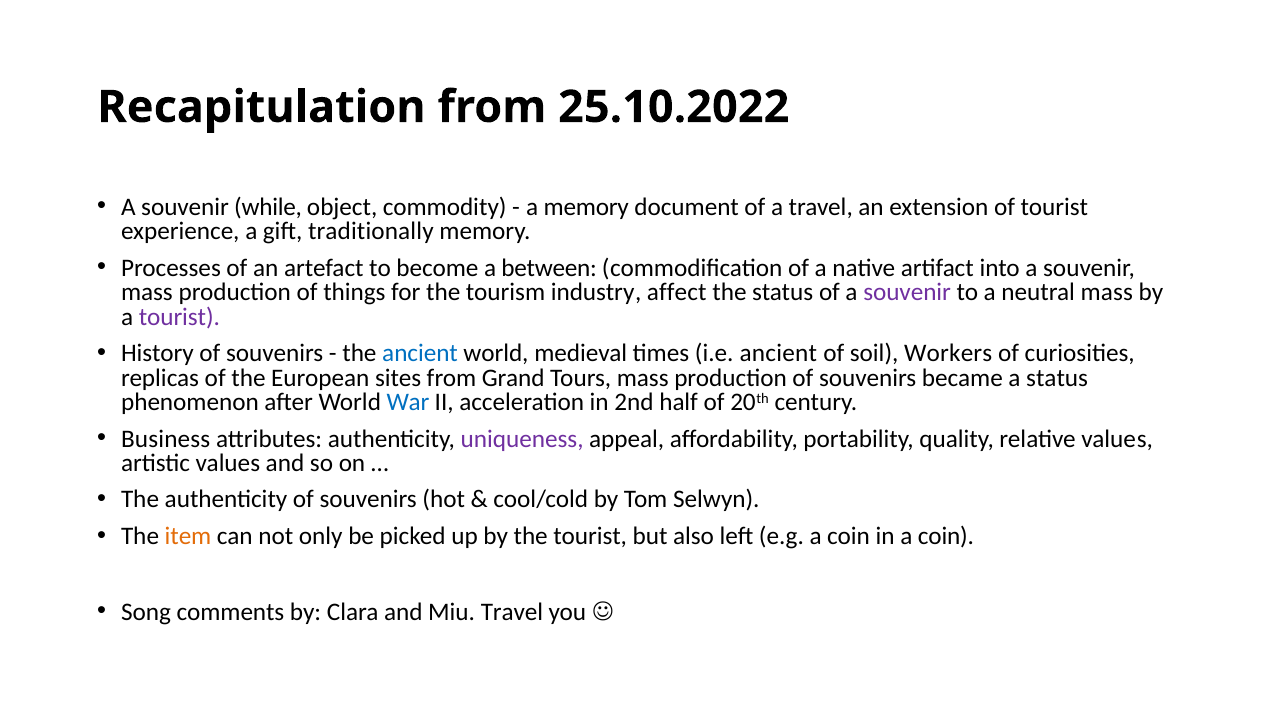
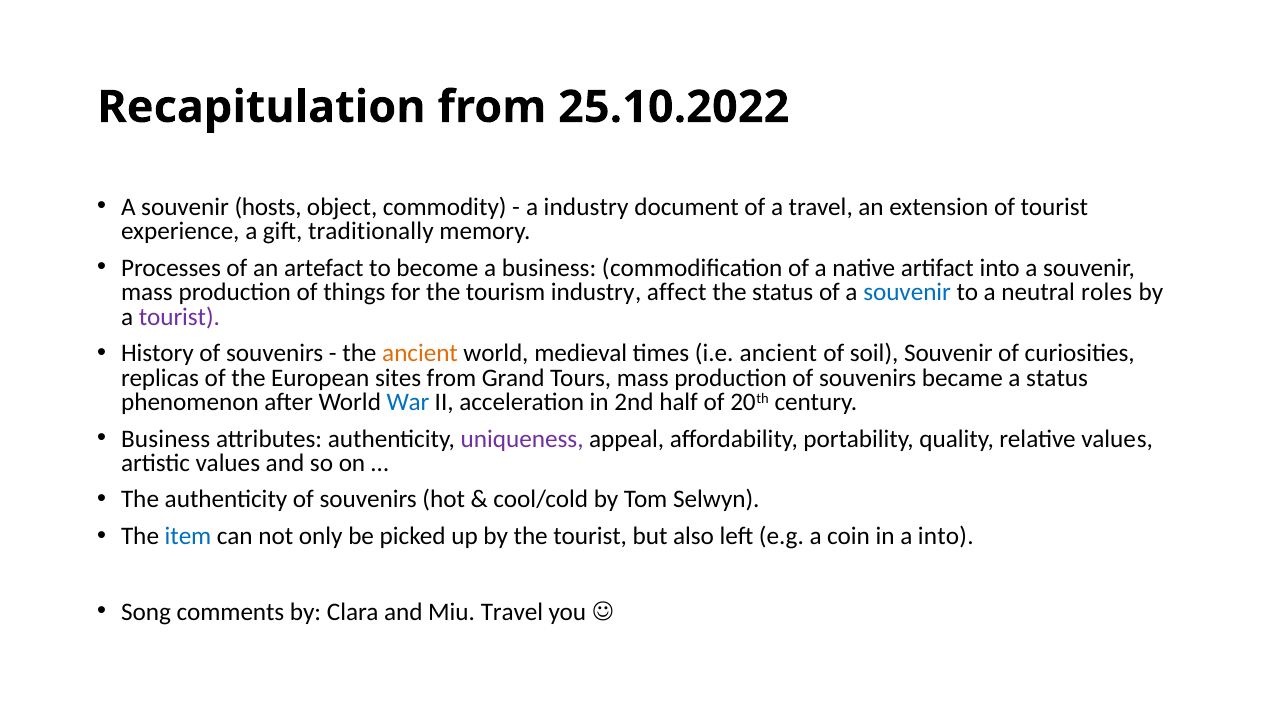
while: while -> hosts
a memory: memory -> industry
a between: between -> business
souvenir at (907, 292) colour: purple -> blue
neutral mass: mass -> roles
ancient at (420, 353) colour: blue -> orange
soil Workers: Workers -> Souvenir
item colour: orange -> blue
in a coin: coin -> into
